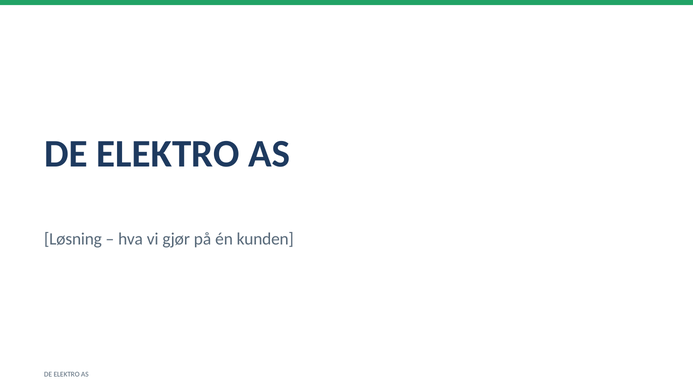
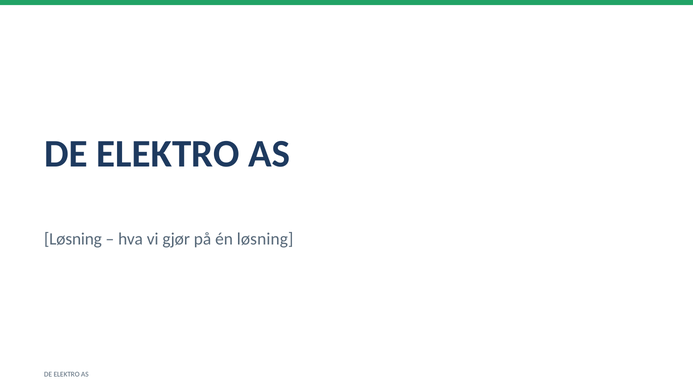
én kunden: kunden -> løsning
